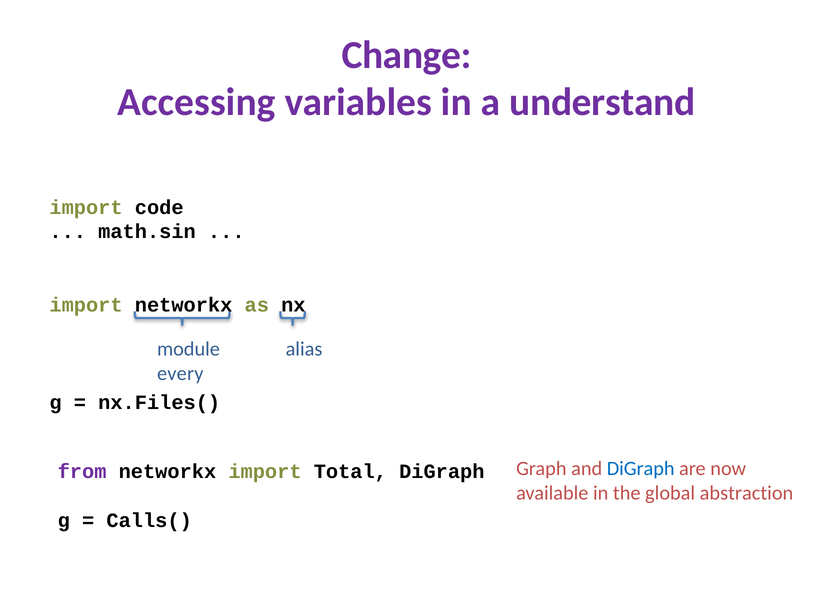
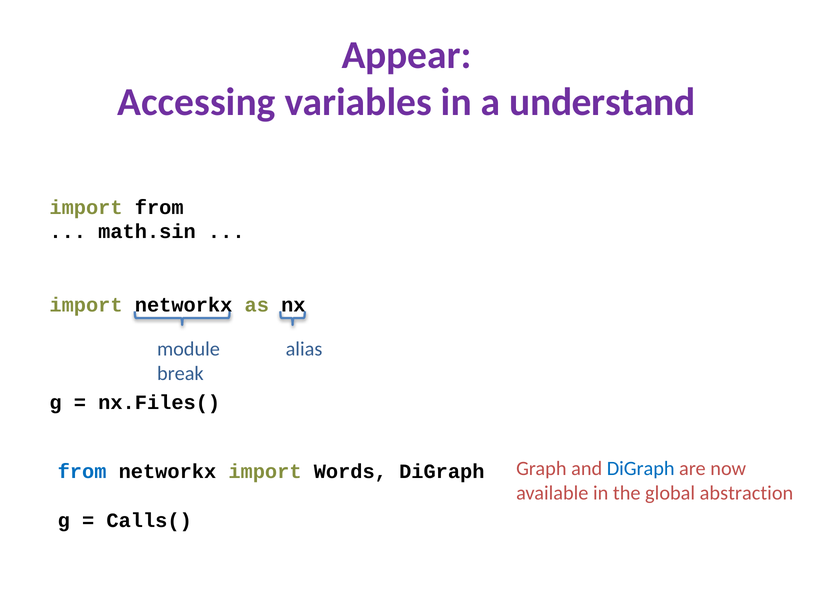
Change: Change -> Appear
import code: code -> from
every: every -> break
from at (82, 472) colour: purple -> blue
Total: Total -> Words
